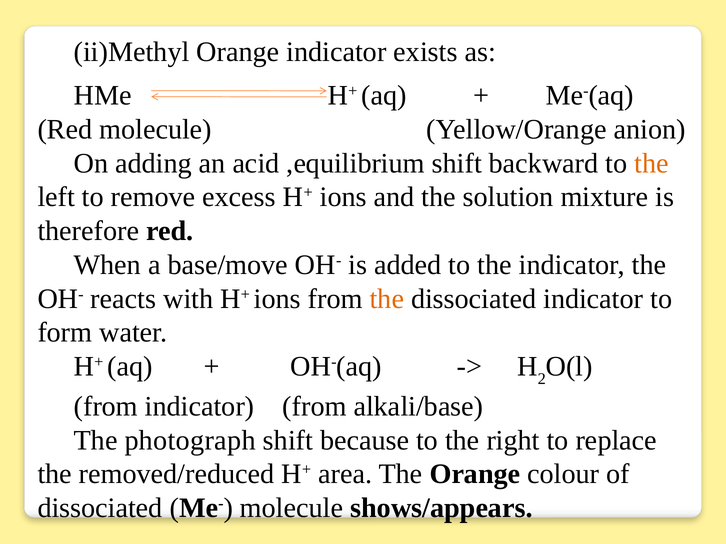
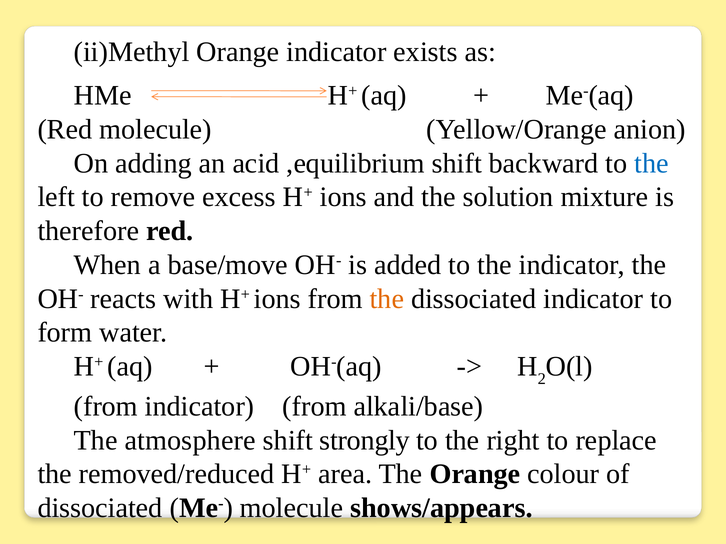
the at (652, 163) colour: orange -> blue
photograph: photograph -> atmosphere
because: because -> strongly
